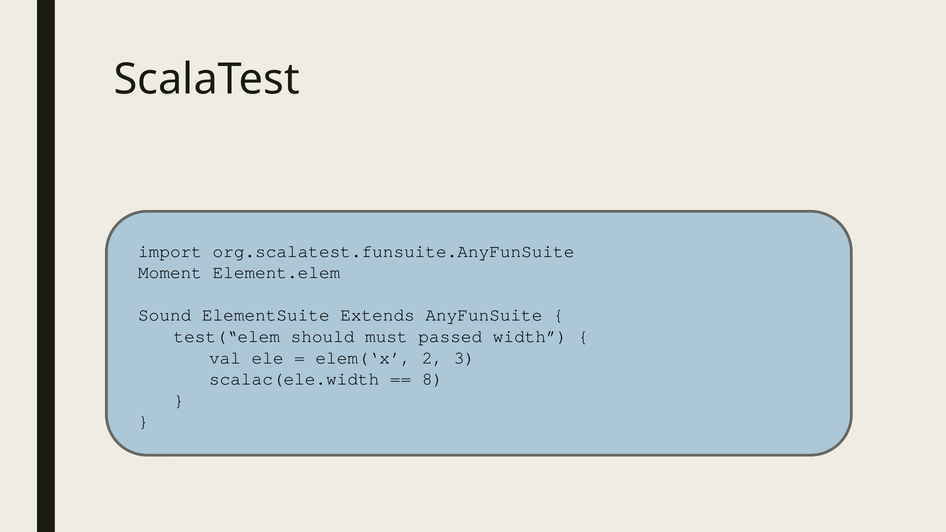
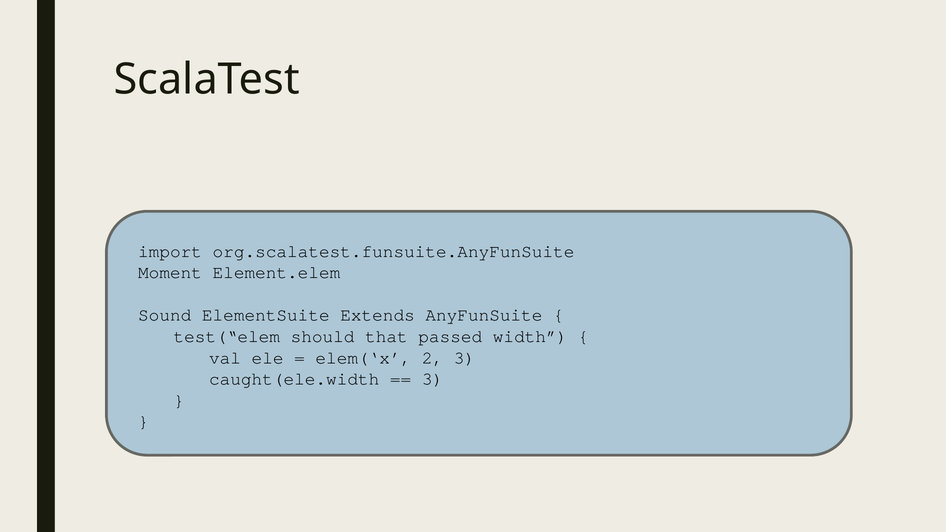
must: must -> that
scalac(ele.width: scalac(ele.width -> caught(ele.width
8 at (433, 379): 8 -> 3
